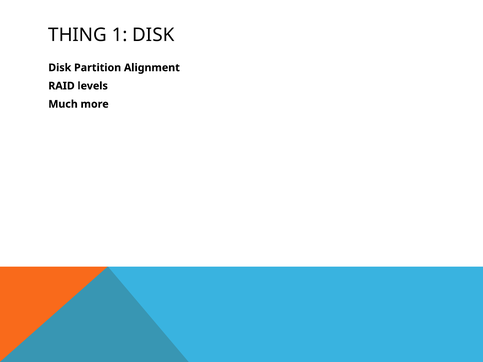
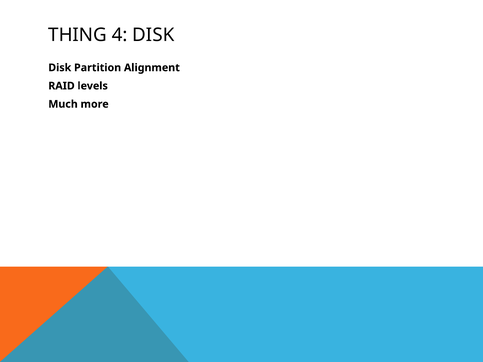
1: 1 -> 4
